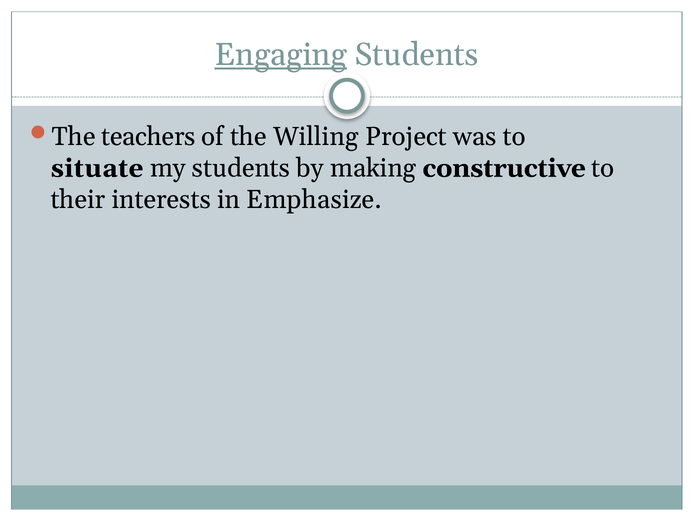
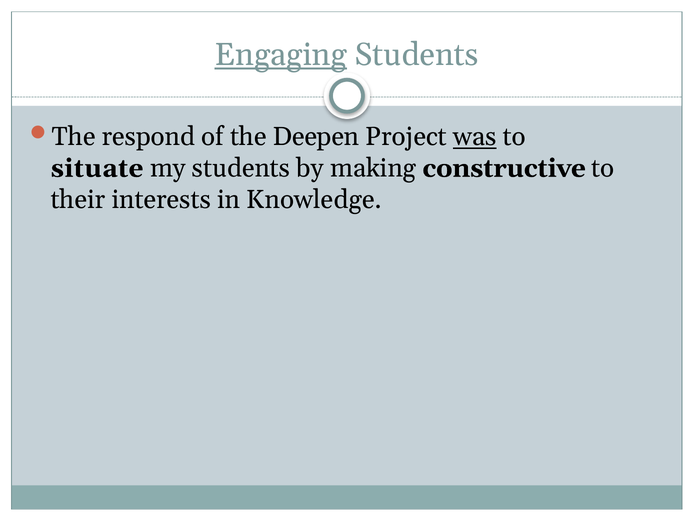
teachers: teachers -> respond
Willing: Willing -> Deepen
was underline: none -> present
Emphasize: Emphasize -> Knowledge
